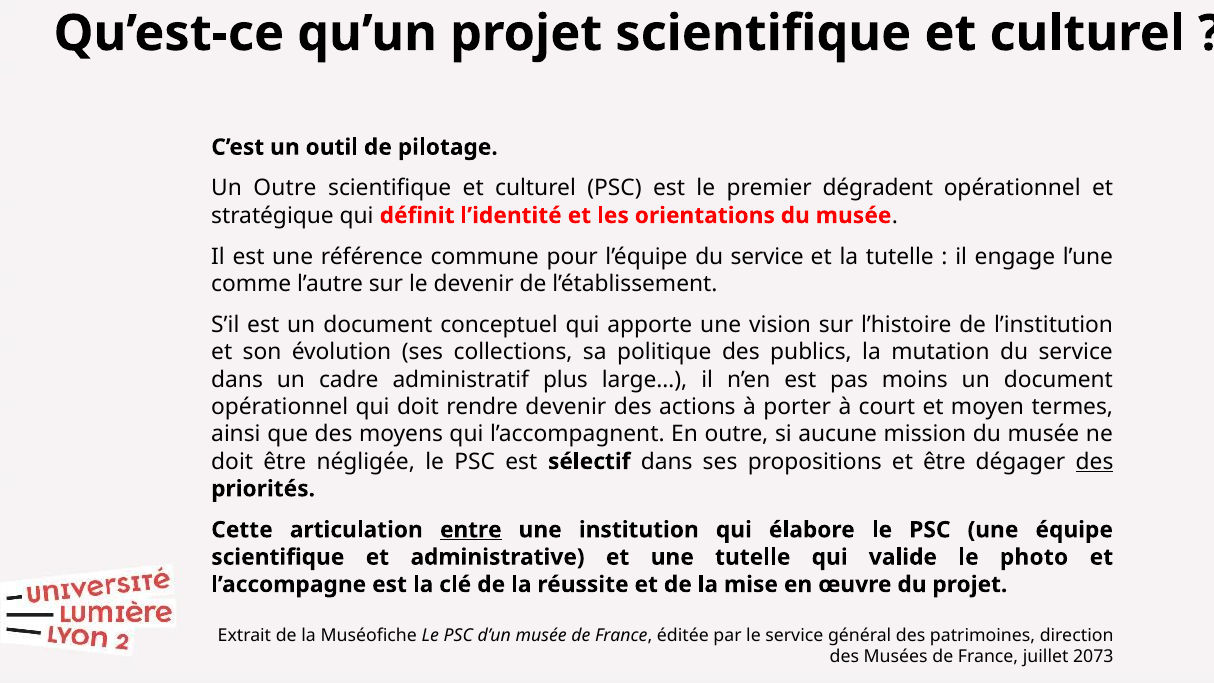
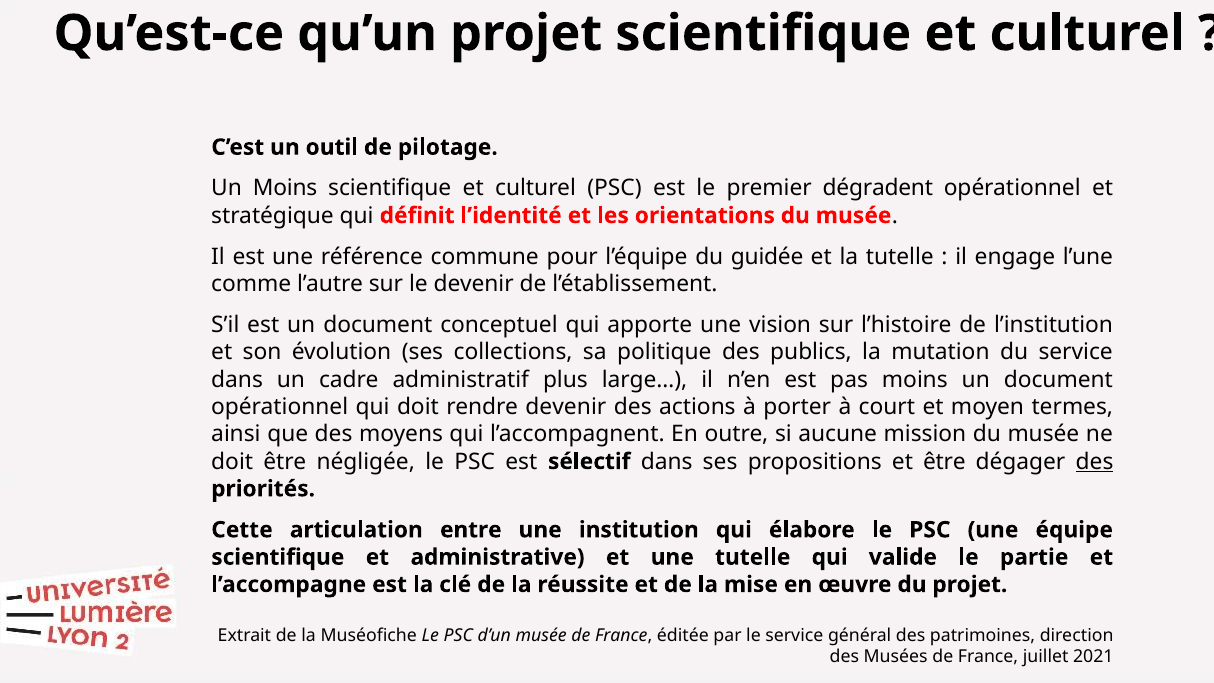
Un Outre: Outre -> Moins
l’équipe du service: service -> guidée
entre underline: present -> none
photo: photo -> partie
2073: 2073 -> 2021
